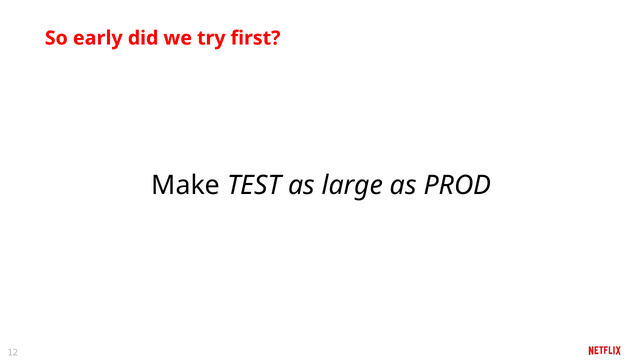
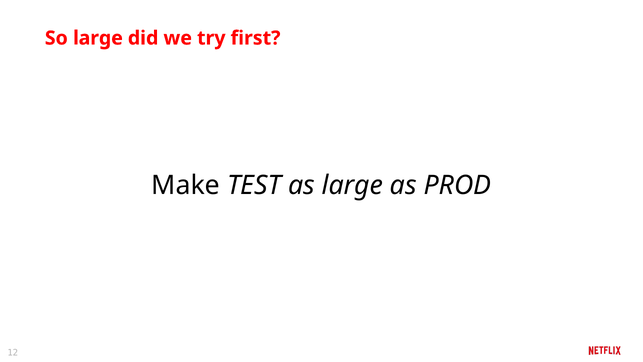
So early: early -> large
